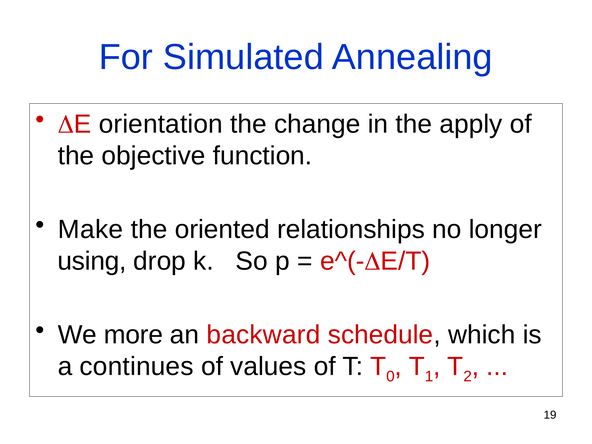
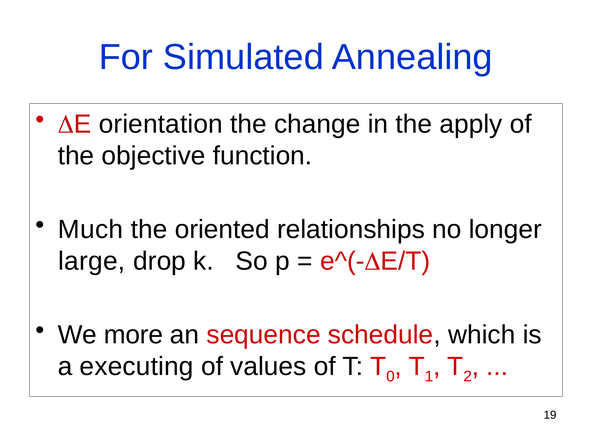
Make: Make -> Much
using: using -> large
backward: backward -> sequence
continues: continues -> executing
